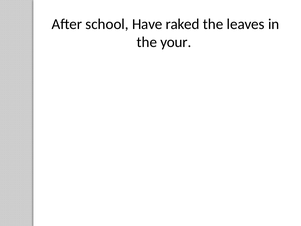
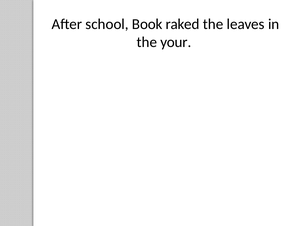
Have: Have -> Book
